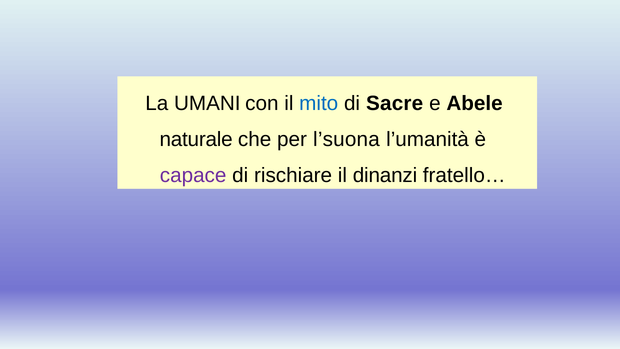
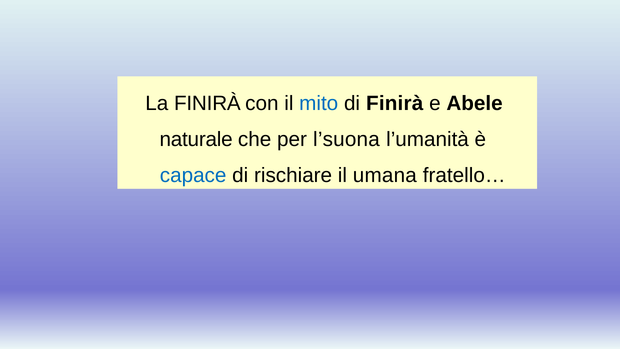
La UMANI: UMANI -> FINIRÀ
di Sacre: Sacre -> Finirà
capace colour: purple -> blue
dinanzi: dinanzi -> umana
